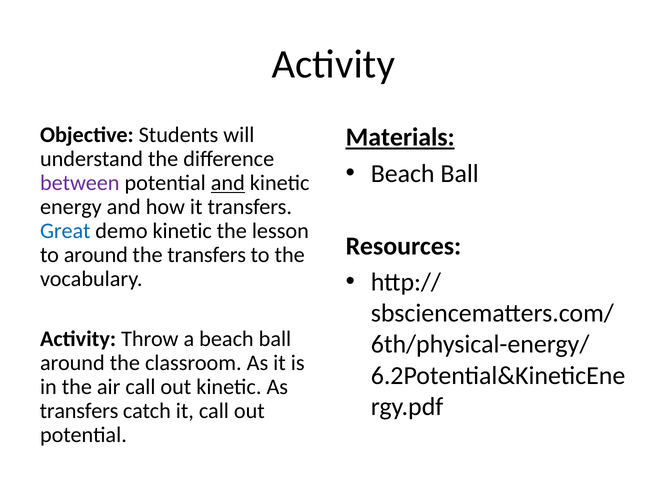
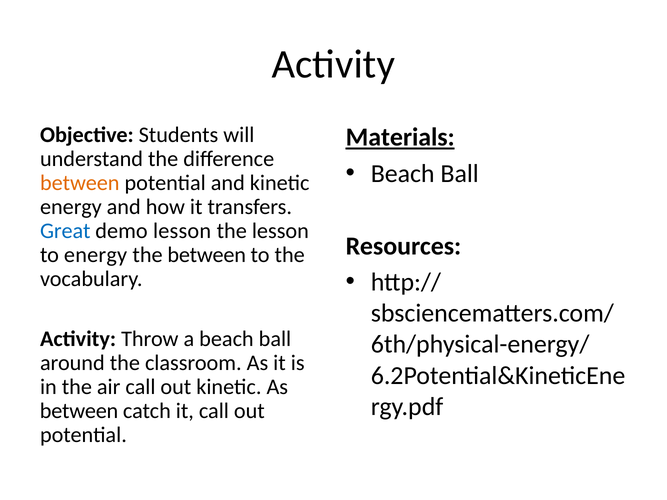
between at (80, 183) colour: purple -> orange
and at (228, 183) underline: present -> none
demo kinetic: kinetic -> lesson
to around: around -> energy
the transfers: transfers -> between
transfers at (79, 411): transfers -> between
